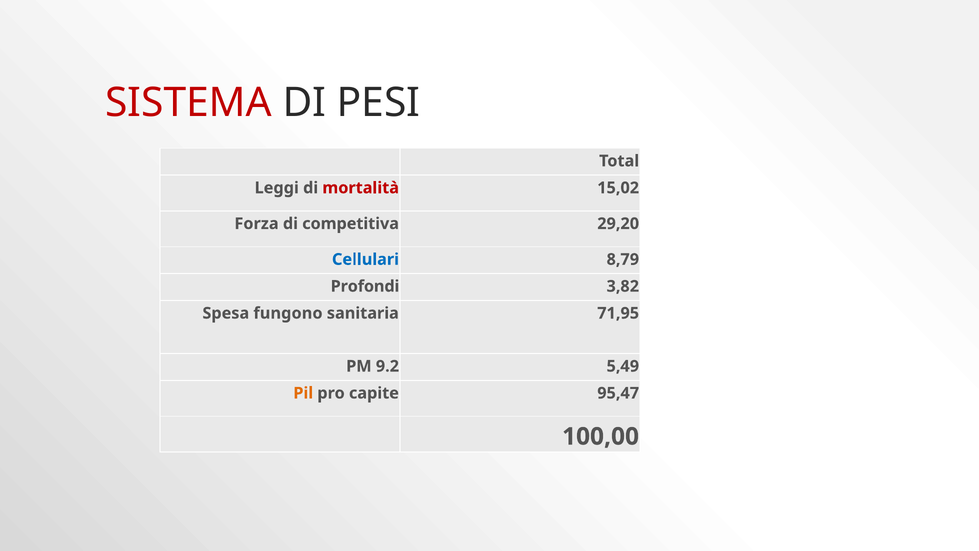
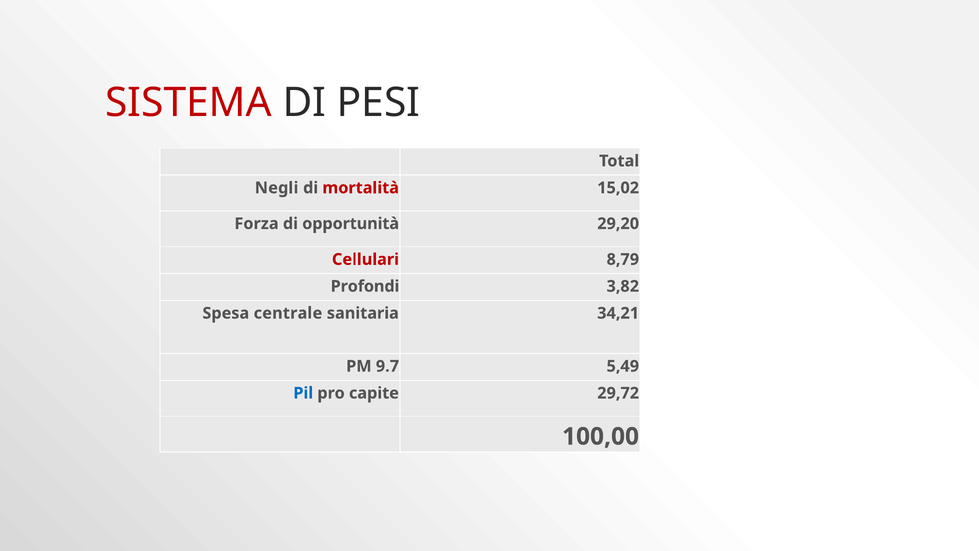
Leggi: Leggi -> Negli
competitiva: competitiva -> opportunità
Cellulari colour: blue -> red
fungono: fungono -> centrale
71,95: 71,95 -> 34,21
9.2: 9.2 -> 9.7
Pil colour: orange -> blue
95,47: 95,47 -> 29,72
